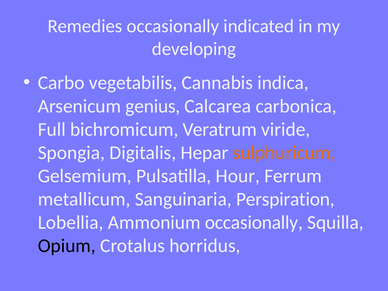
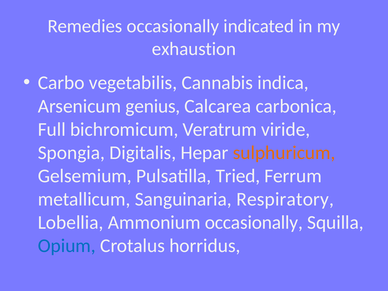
developing: developing -> exhaustion
Hour: Hour -> Tried
Perspiration: Perspiration -> Respiratory
Opium colour: black -> blue
